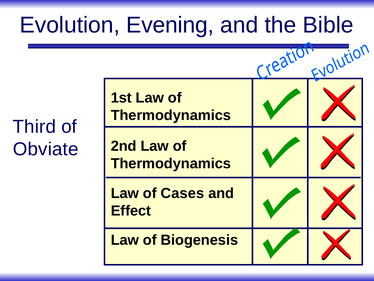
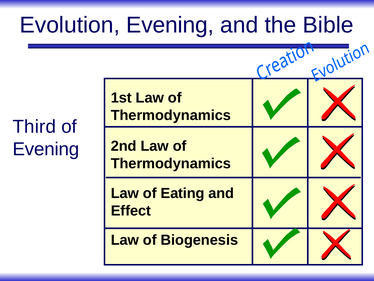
Obviate at (46, 149): Obviate -> Evening
Cases: Cases -> Eating
